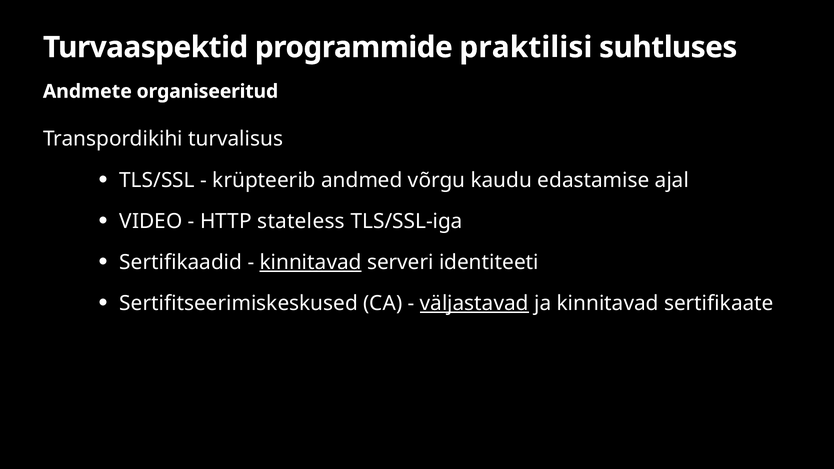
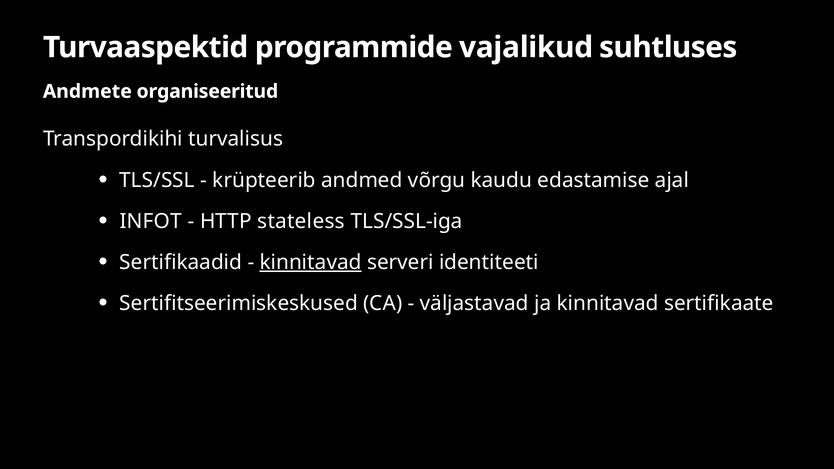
praktilisi: praktilisi -> vajalikud
VIDEO: VIDEO -> INFOT
väljastavad underline: present -> none
